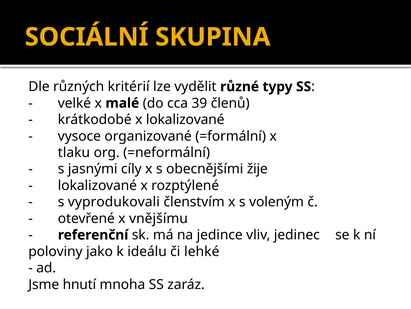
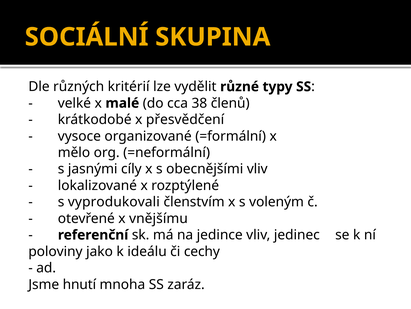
39: 39 -> 38
x lokalizované: lokalizované -> přesvědčení
tlaku: tlaku -> mělo
obecnějšími žije: žije -> vliv
lehké: lehké -> cechy
